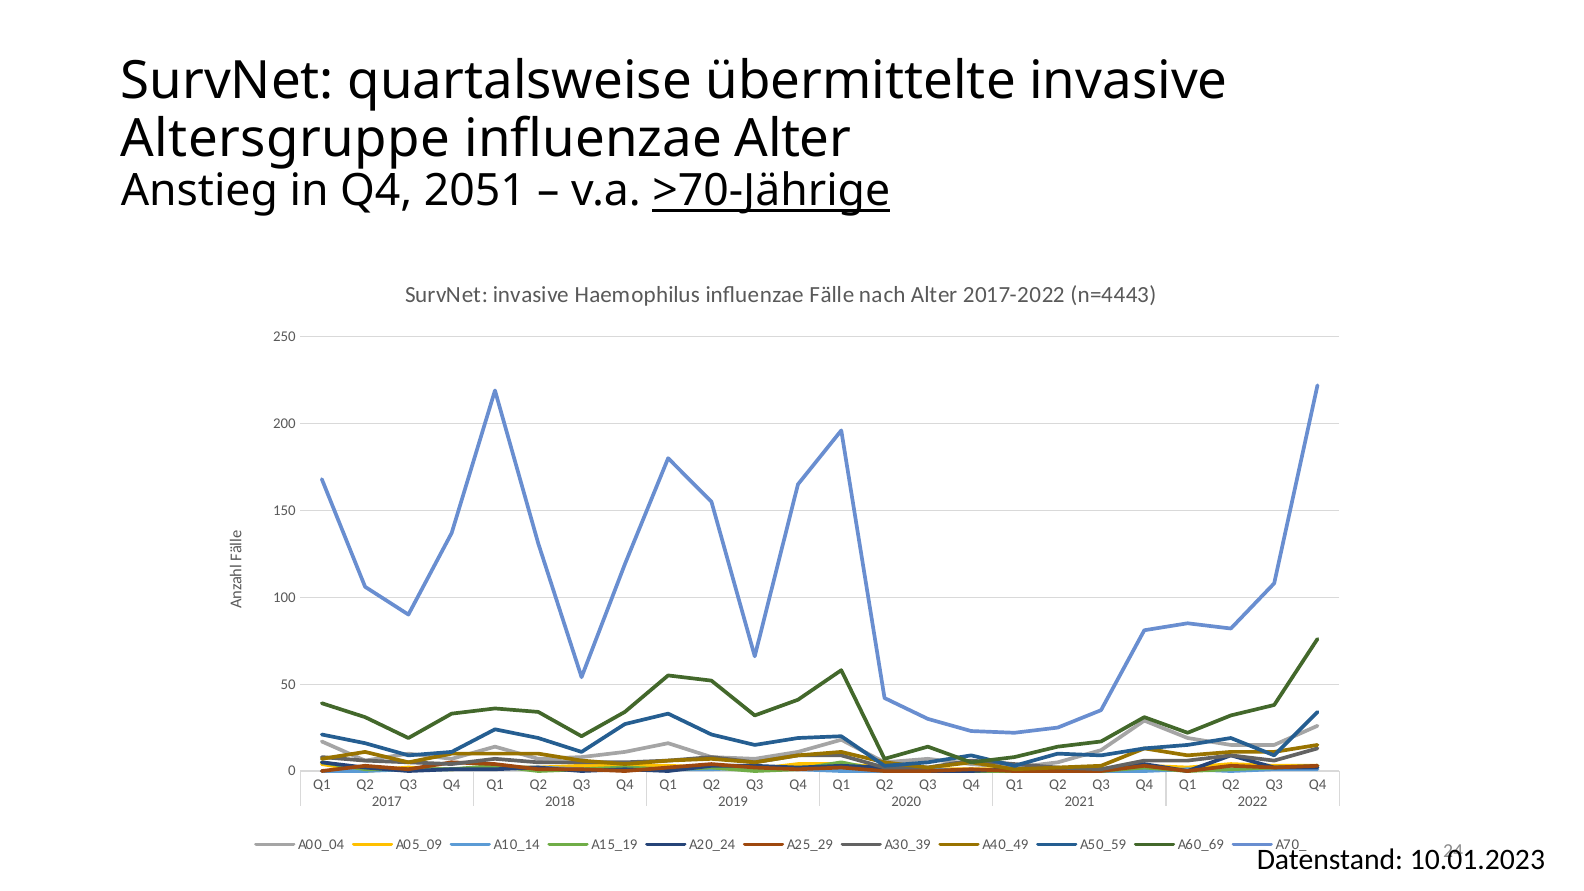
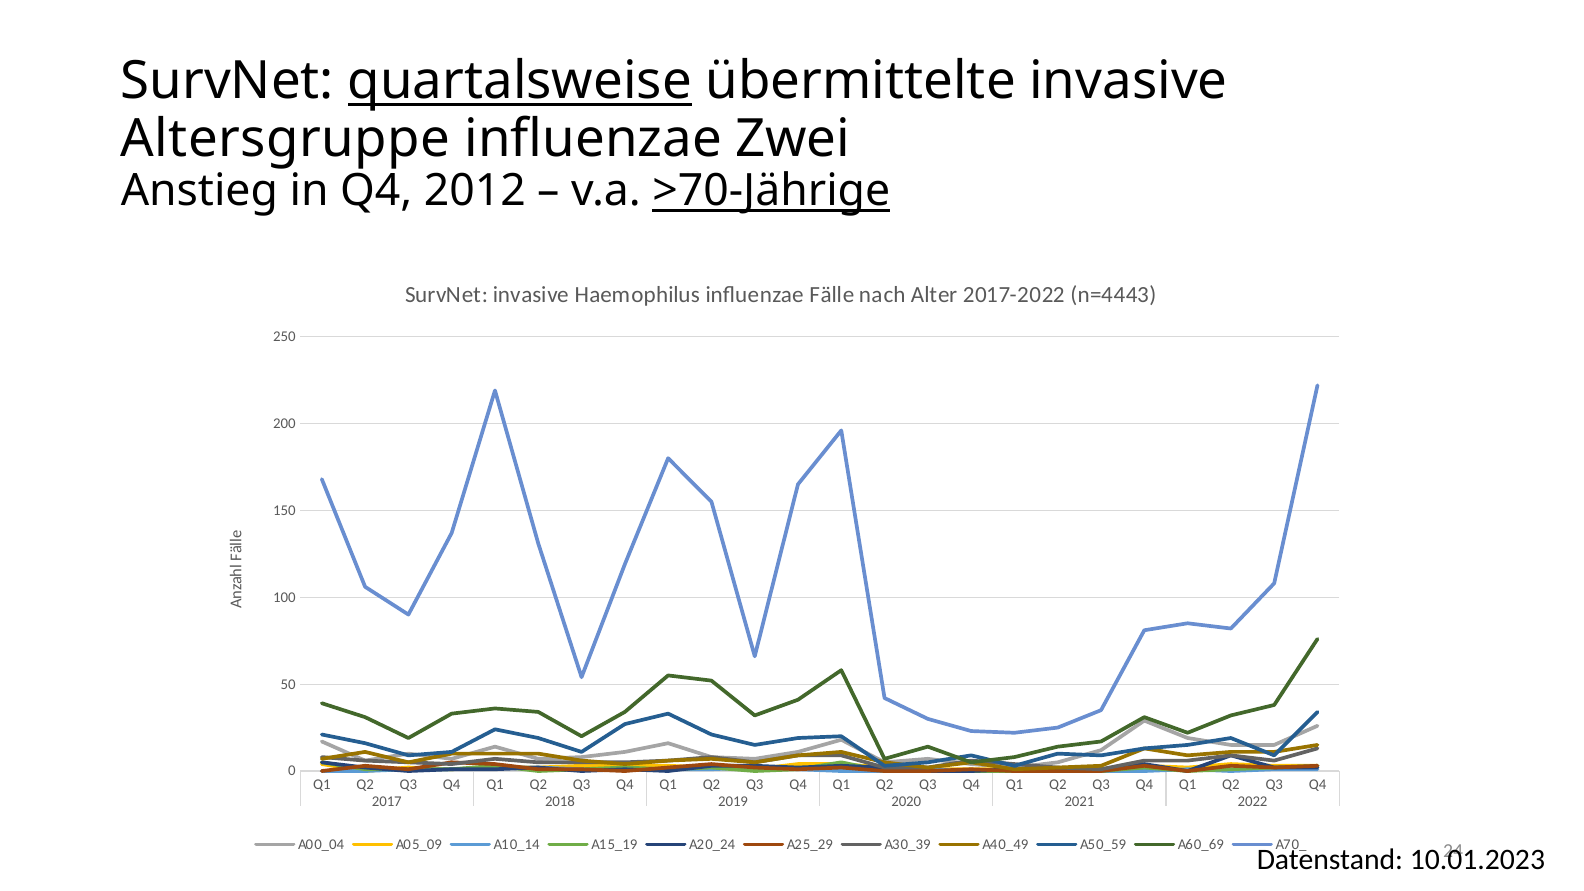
quartalsweise underline: none -> present
influenzae Alter: Alter -> Zwei
2051: 2051 -> 2012
